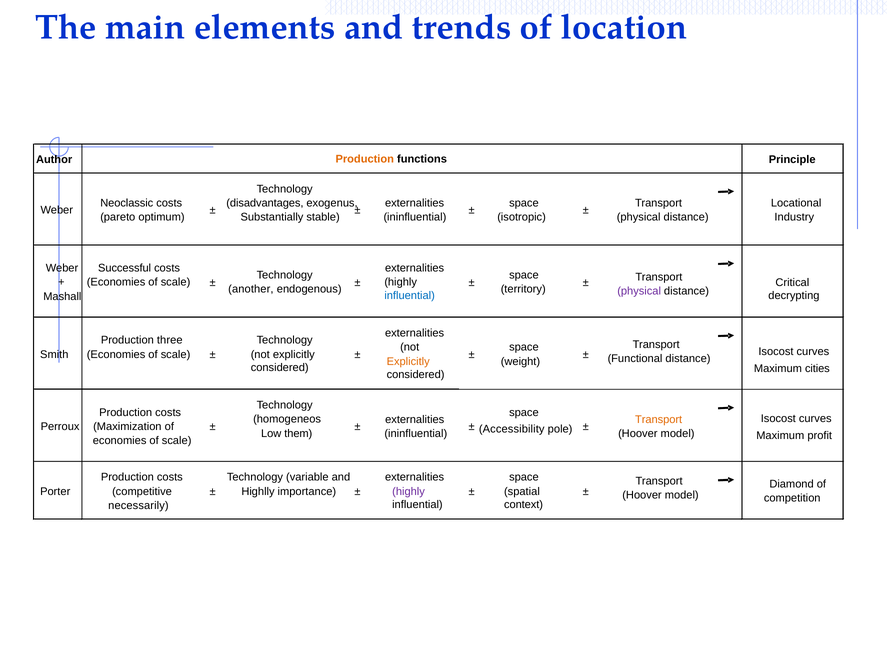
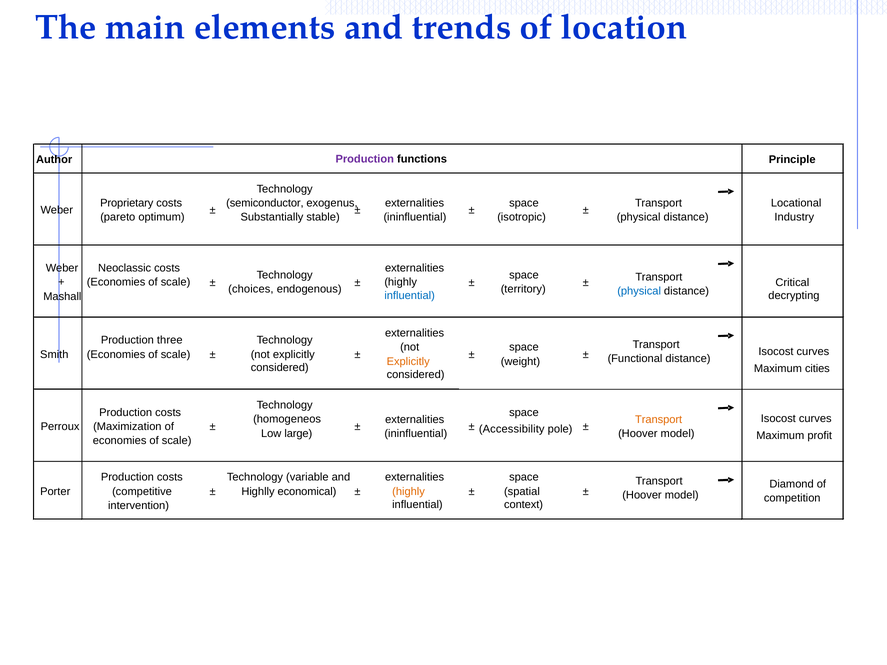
Production at (365, 159) colour: orange -> purple
Neoclassic: Neoclassic -> Proprietary
disadvantages: disadvantages -> semiconductor
Successful: Successful -> Neoclassic
another: another -> choices
physical at (639, 291) colour: purple -> blue
them: them -> large
importance: importance -> economical
highly at (409, 492) colour: purple -> orange
necessarily: necessarily -> intervention
